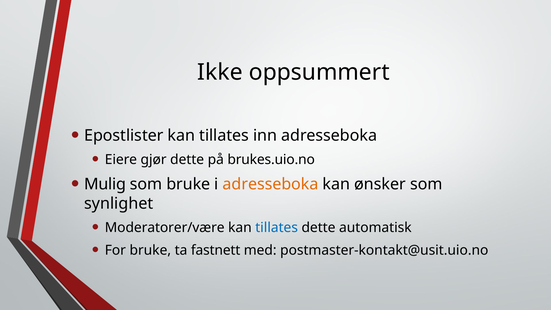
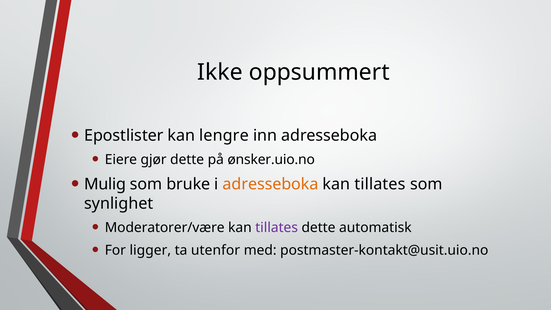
Epostlister kan tillates: tillates -> lengre
brukes.uio.no: brukes.uio.no -> ønsker.uio.no
ønsker at (380, 184): ønsker -> tillates
tillates at (277, 227) colour: blue -> purple
For bruke: bruke -> ligger
fastnett: fastnett -> utenfor
